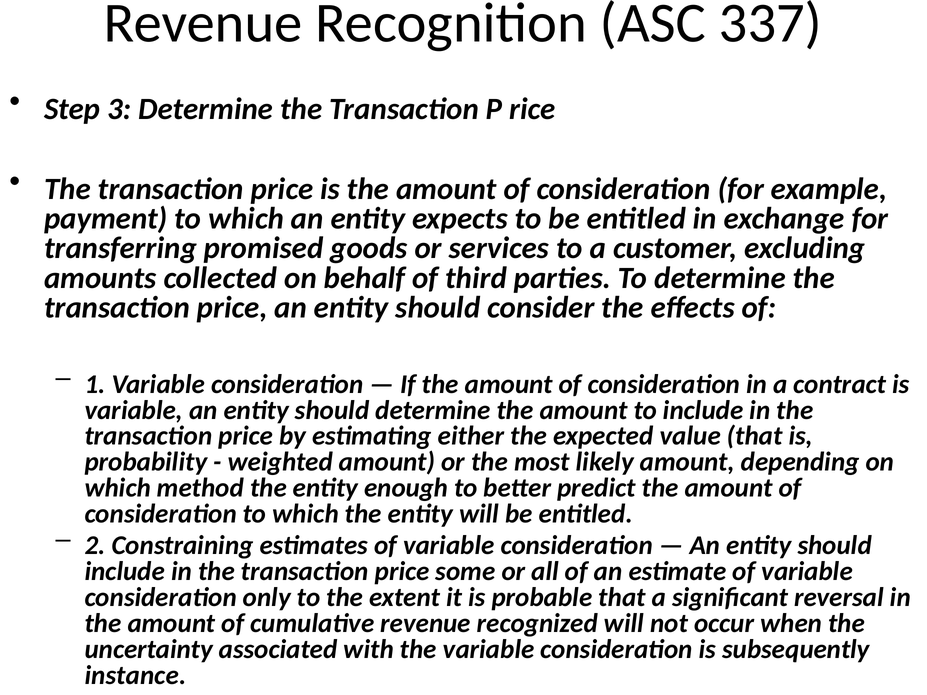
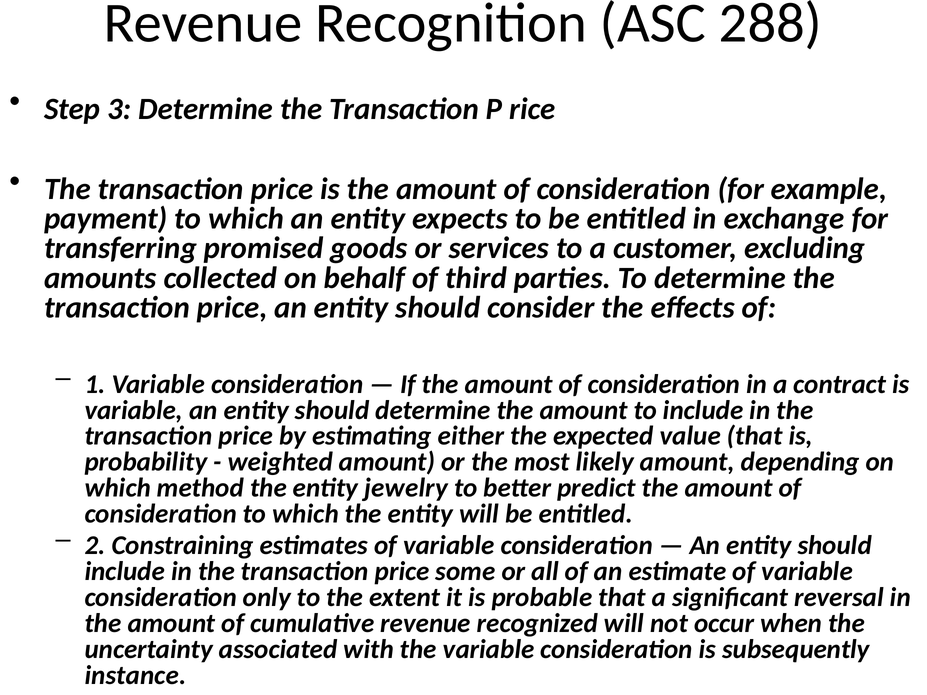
337: 337 -> 288
enough: enough -> jewelry
